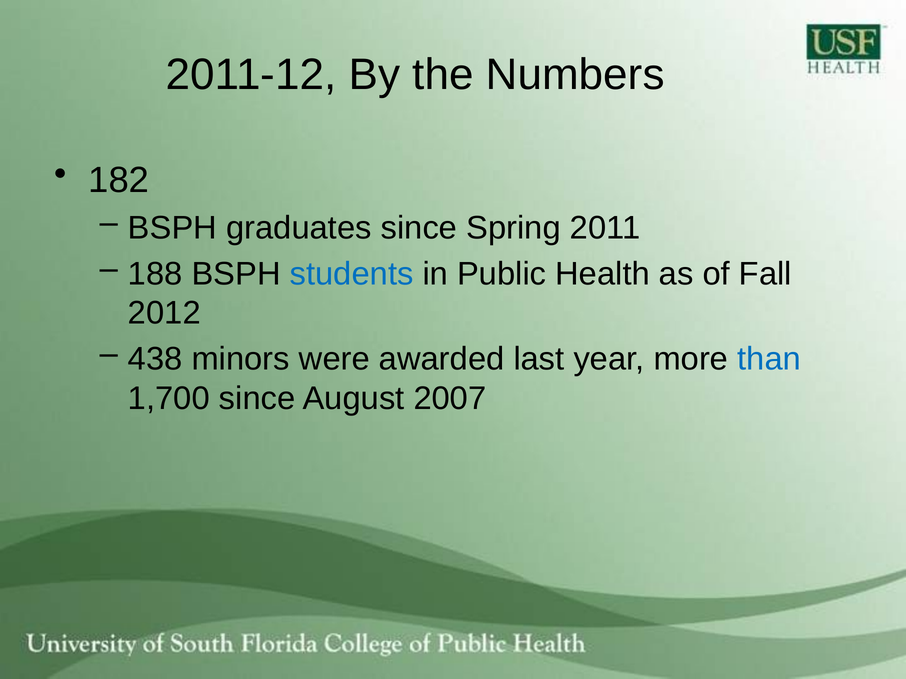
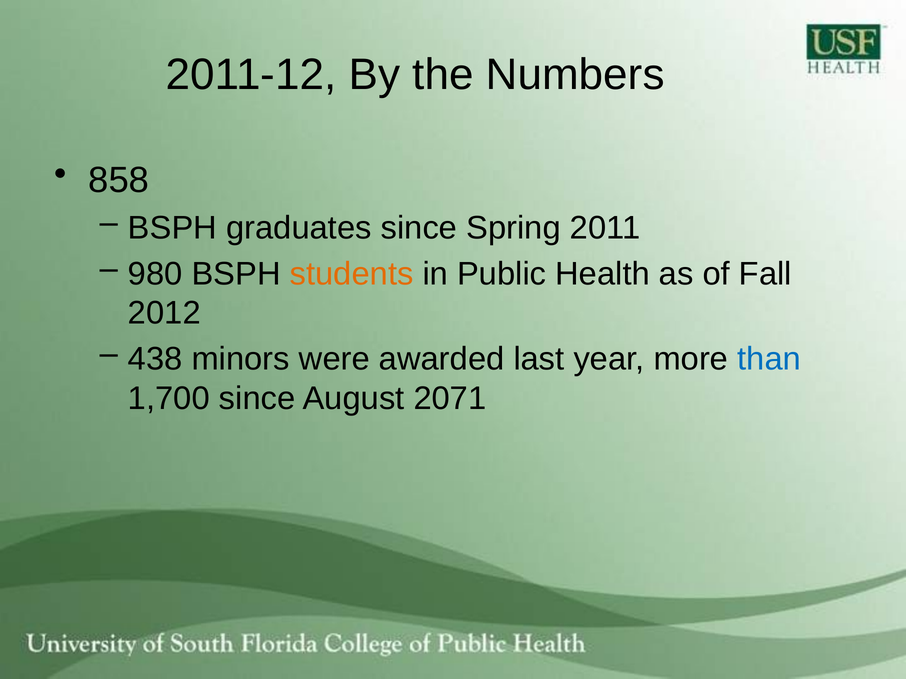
182: 182 -> 858
188: 188 -> 980
students colour: blue -> orange
2007: 2007 -> 2071
